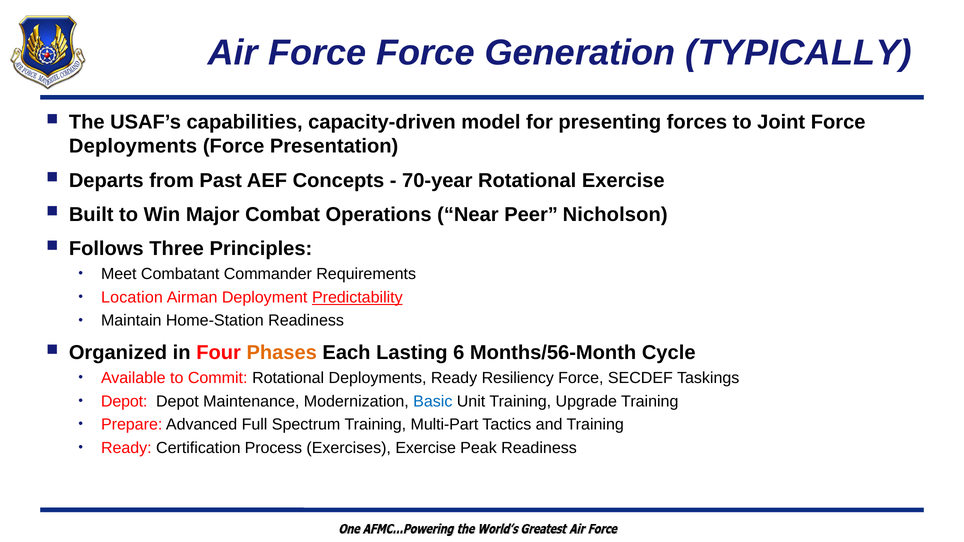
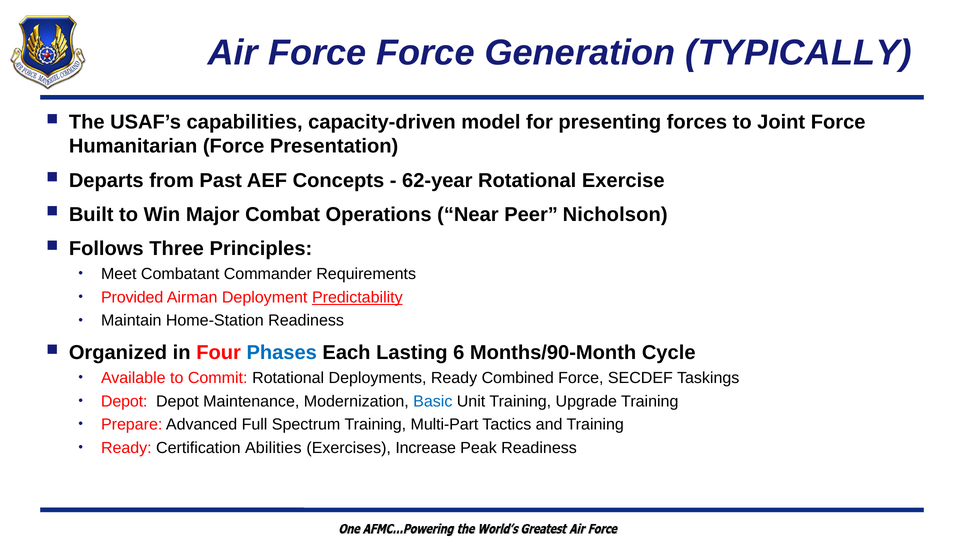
Deployments at (133, 146): Deployments -> Humanitarian
70-year: 70-year -> 62-year
Location: Location -> Provided
Phases colour: orange -> blue
Months/56-Month: Months/56-Month -> Months/90-Month
Resiliency: Resiliency -> Combined
Process: Process -> Abilities
Exercises Exercise: Exercise -> Increase
